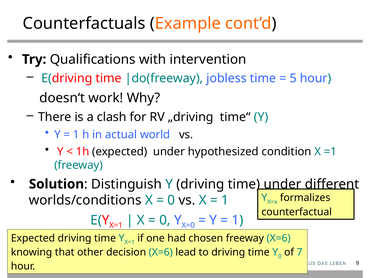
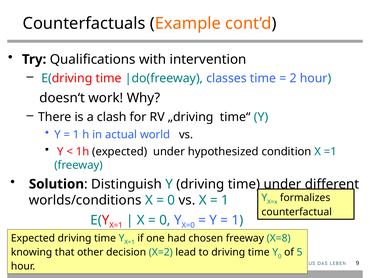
jobless: jobless -> classes
5: 5 -> 2
freeway X=6: X=6 -> X=8
decision X=6: X=6 -> X=2
7: 7 -> 5
